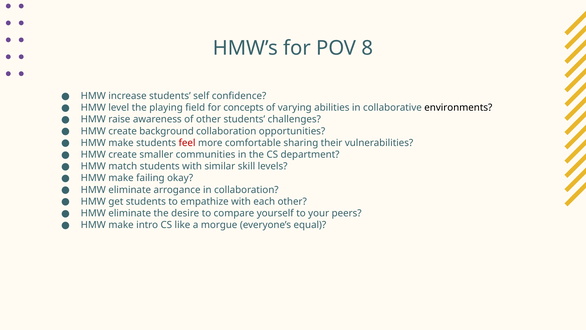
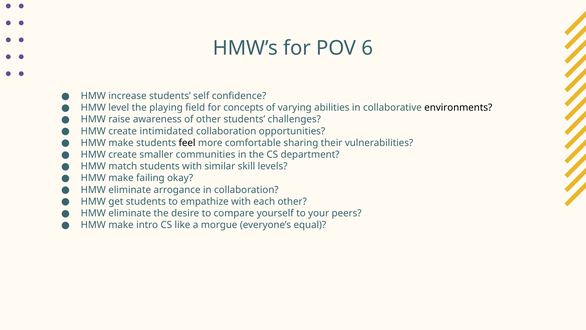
8: 8 -> 6
background: background -> intimidated
feel colour: red -> black
